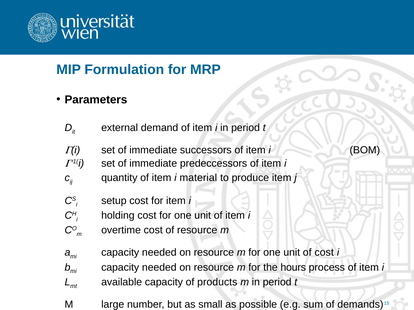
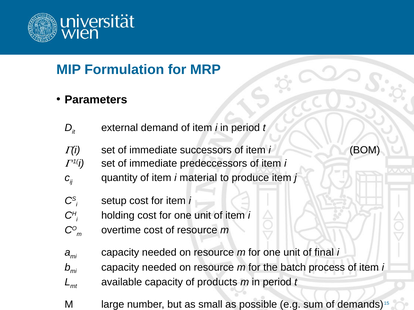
of cost: cost -> final
hours: hours -> batch
